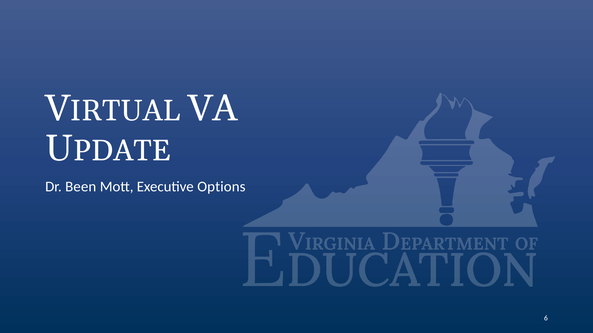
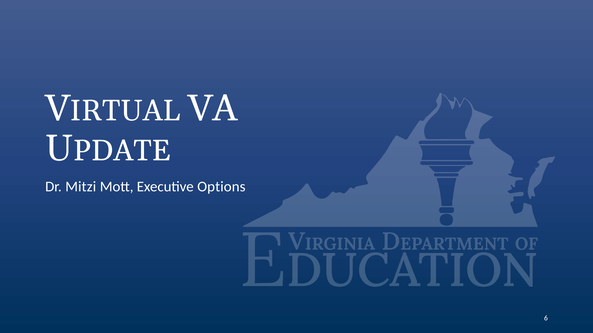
Been: Been -> Mitzi
